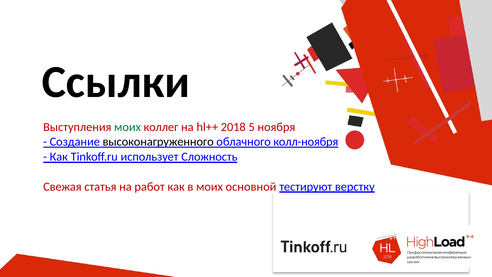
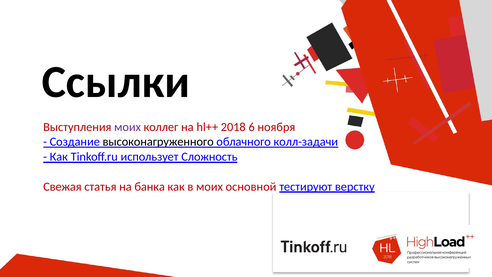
моих at (128, 127) colour: green -> purple
5: 5 -> 6
колл-ноября: колл-ноября -> колл-задачи
работ: работ -> банка
